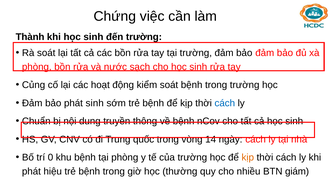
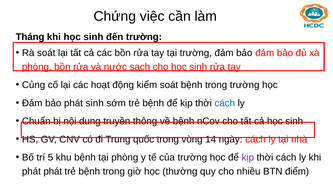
Thành: Thành -> Tháng
0: 0 -> 5
kịp at (248, 158) colour: orange -> purple
phát hiệu: hiệu -> phát
giám: giám -> điểm
